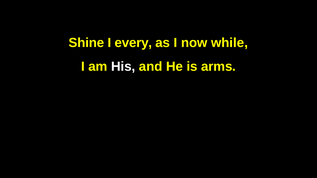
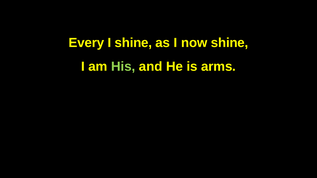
Shine: Shine -> Every
I every: every -> shine
now while: while -> shine
His colour: white -> light green
